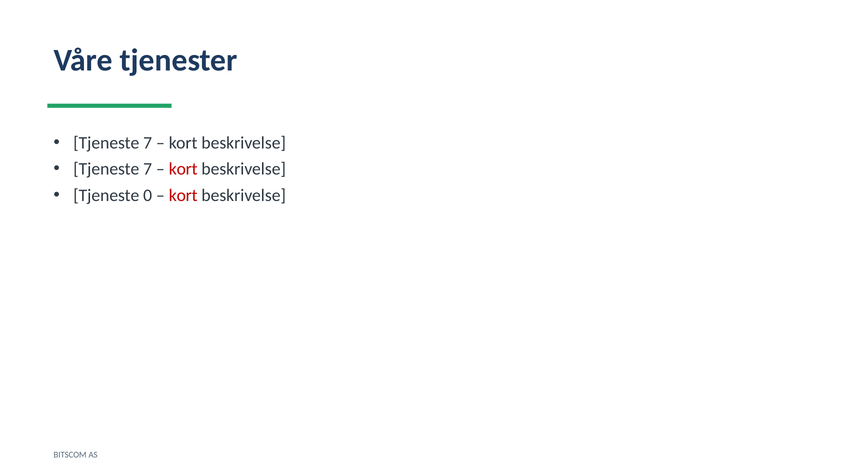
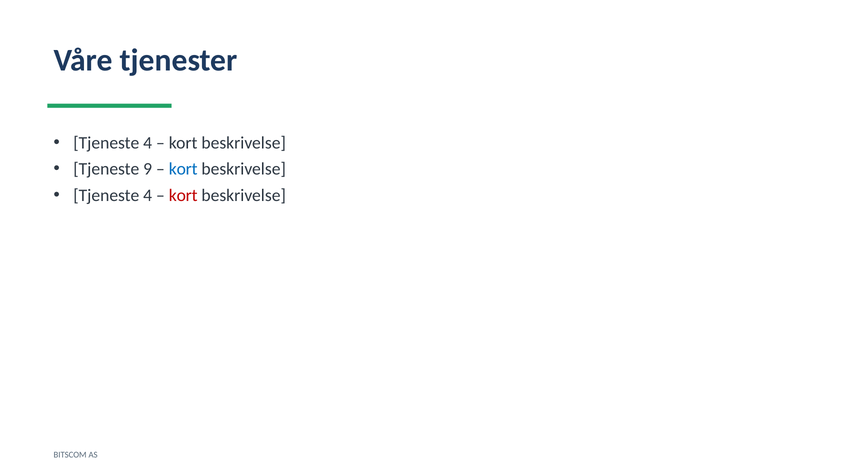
7 at (148, 143): 7 -> 4
7 at (148, 169): 7 -> 9
kort at (183, 169) colour: red -> blue
0 at (148, 195): 0 -> 4
